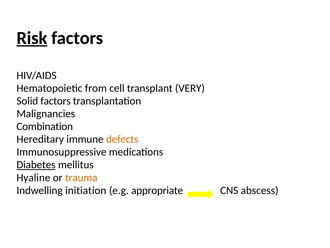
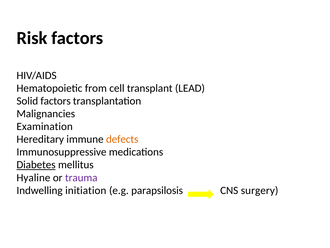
Risk underline: present -> none
VERY: VERY -> LEAD
Combination: Combination -> Examination
trauma colour: orange -> purple
appropriate: appropriate -> parapsilosis
abscess: abscess -> surgery
